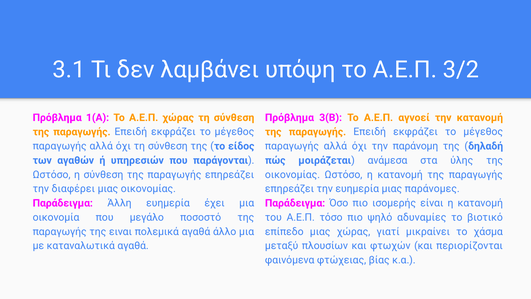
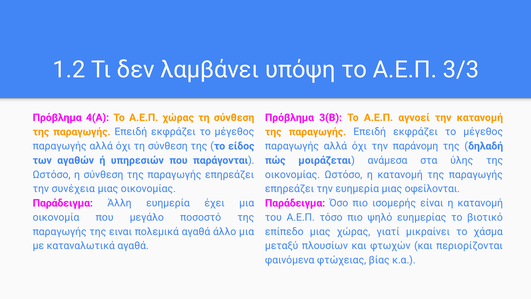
3.1: 3.1 -> 1.2
3/2: 3/2 -> 3/3
1(Α: 1(Α -> 4(Α
διαφέρει: διαφέρει -> συνέχεια
παράνομες: παράνομες -> οφείλονται
αδυναμίες: αδυναμίες -> ευημερίας
